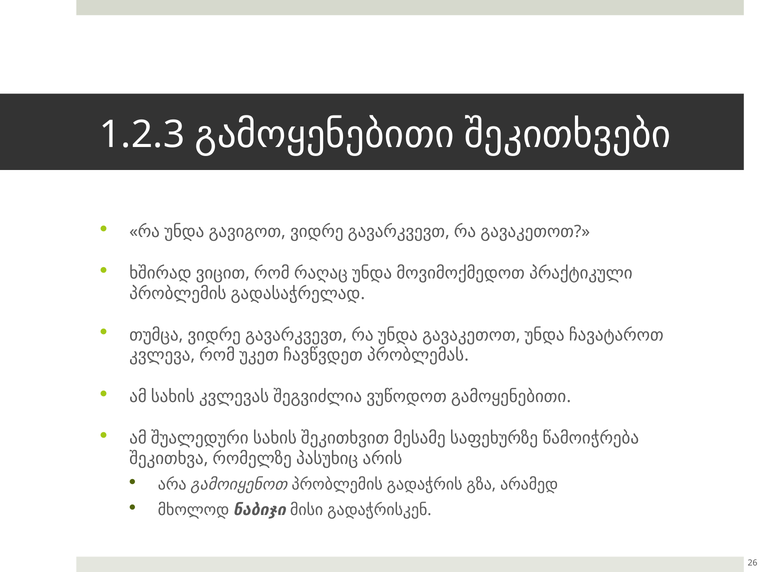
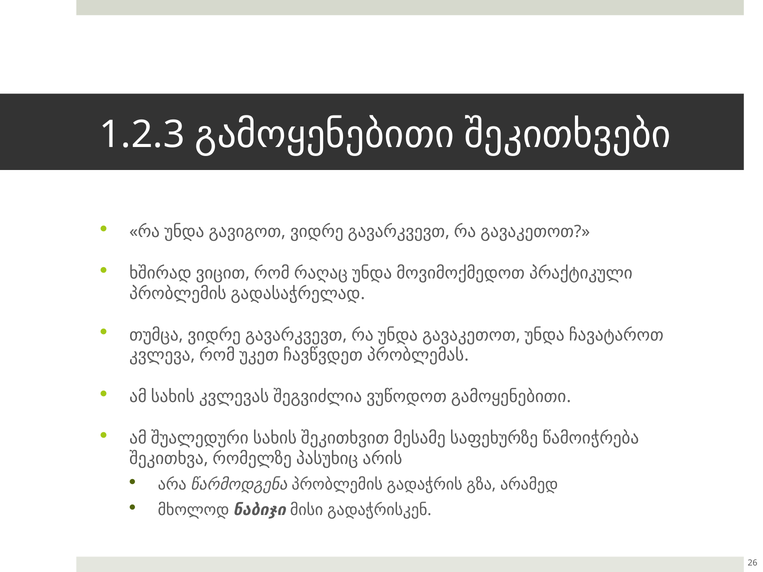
გამოიყენოთ: გამოიყენოთ -> წარმოდგენა
